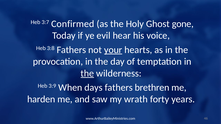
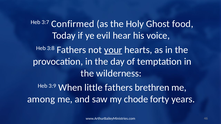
gone: gone -> food
the at (87, 73) underline: present -> none
days: days -> little
harden: harden -> among
wrath: wrath -> chode
